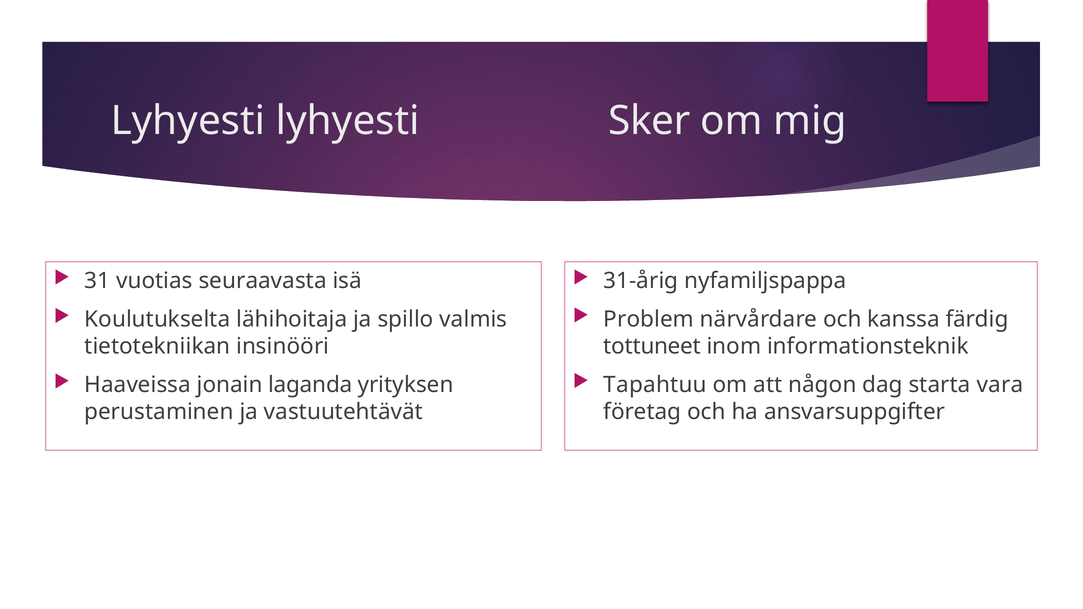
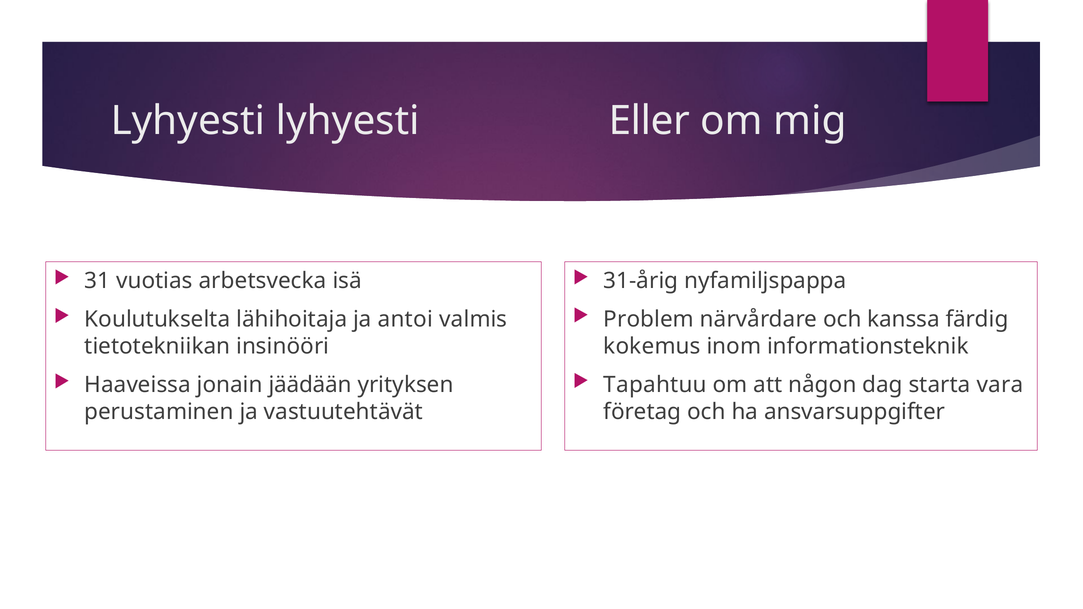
Sker: Sker -> Eller
seuraavasta: seuraavasta -> arbetsvecka
spillo: spillo -> antoi
tottuneet: tottuneet -> kokemus
laganda: laganda -> jäädään
